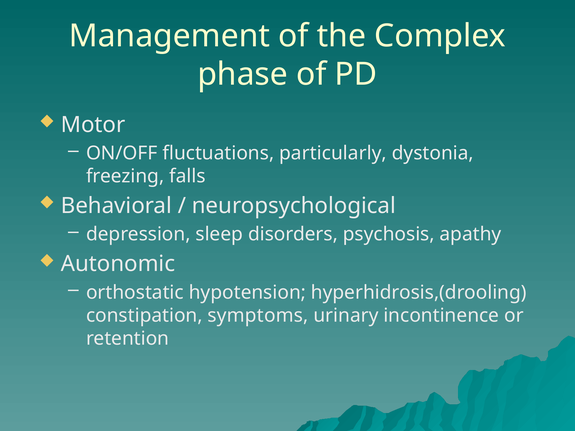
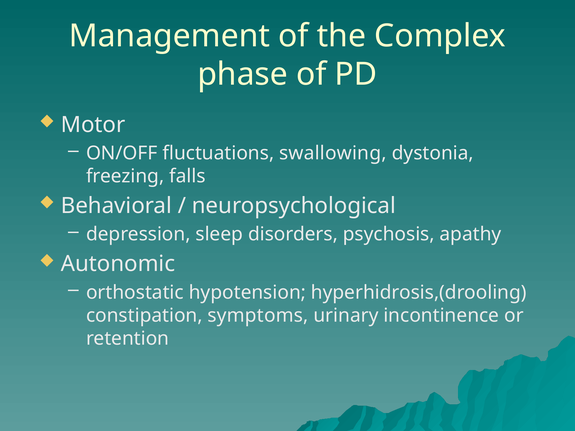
particularly: particularly -> swallowing
